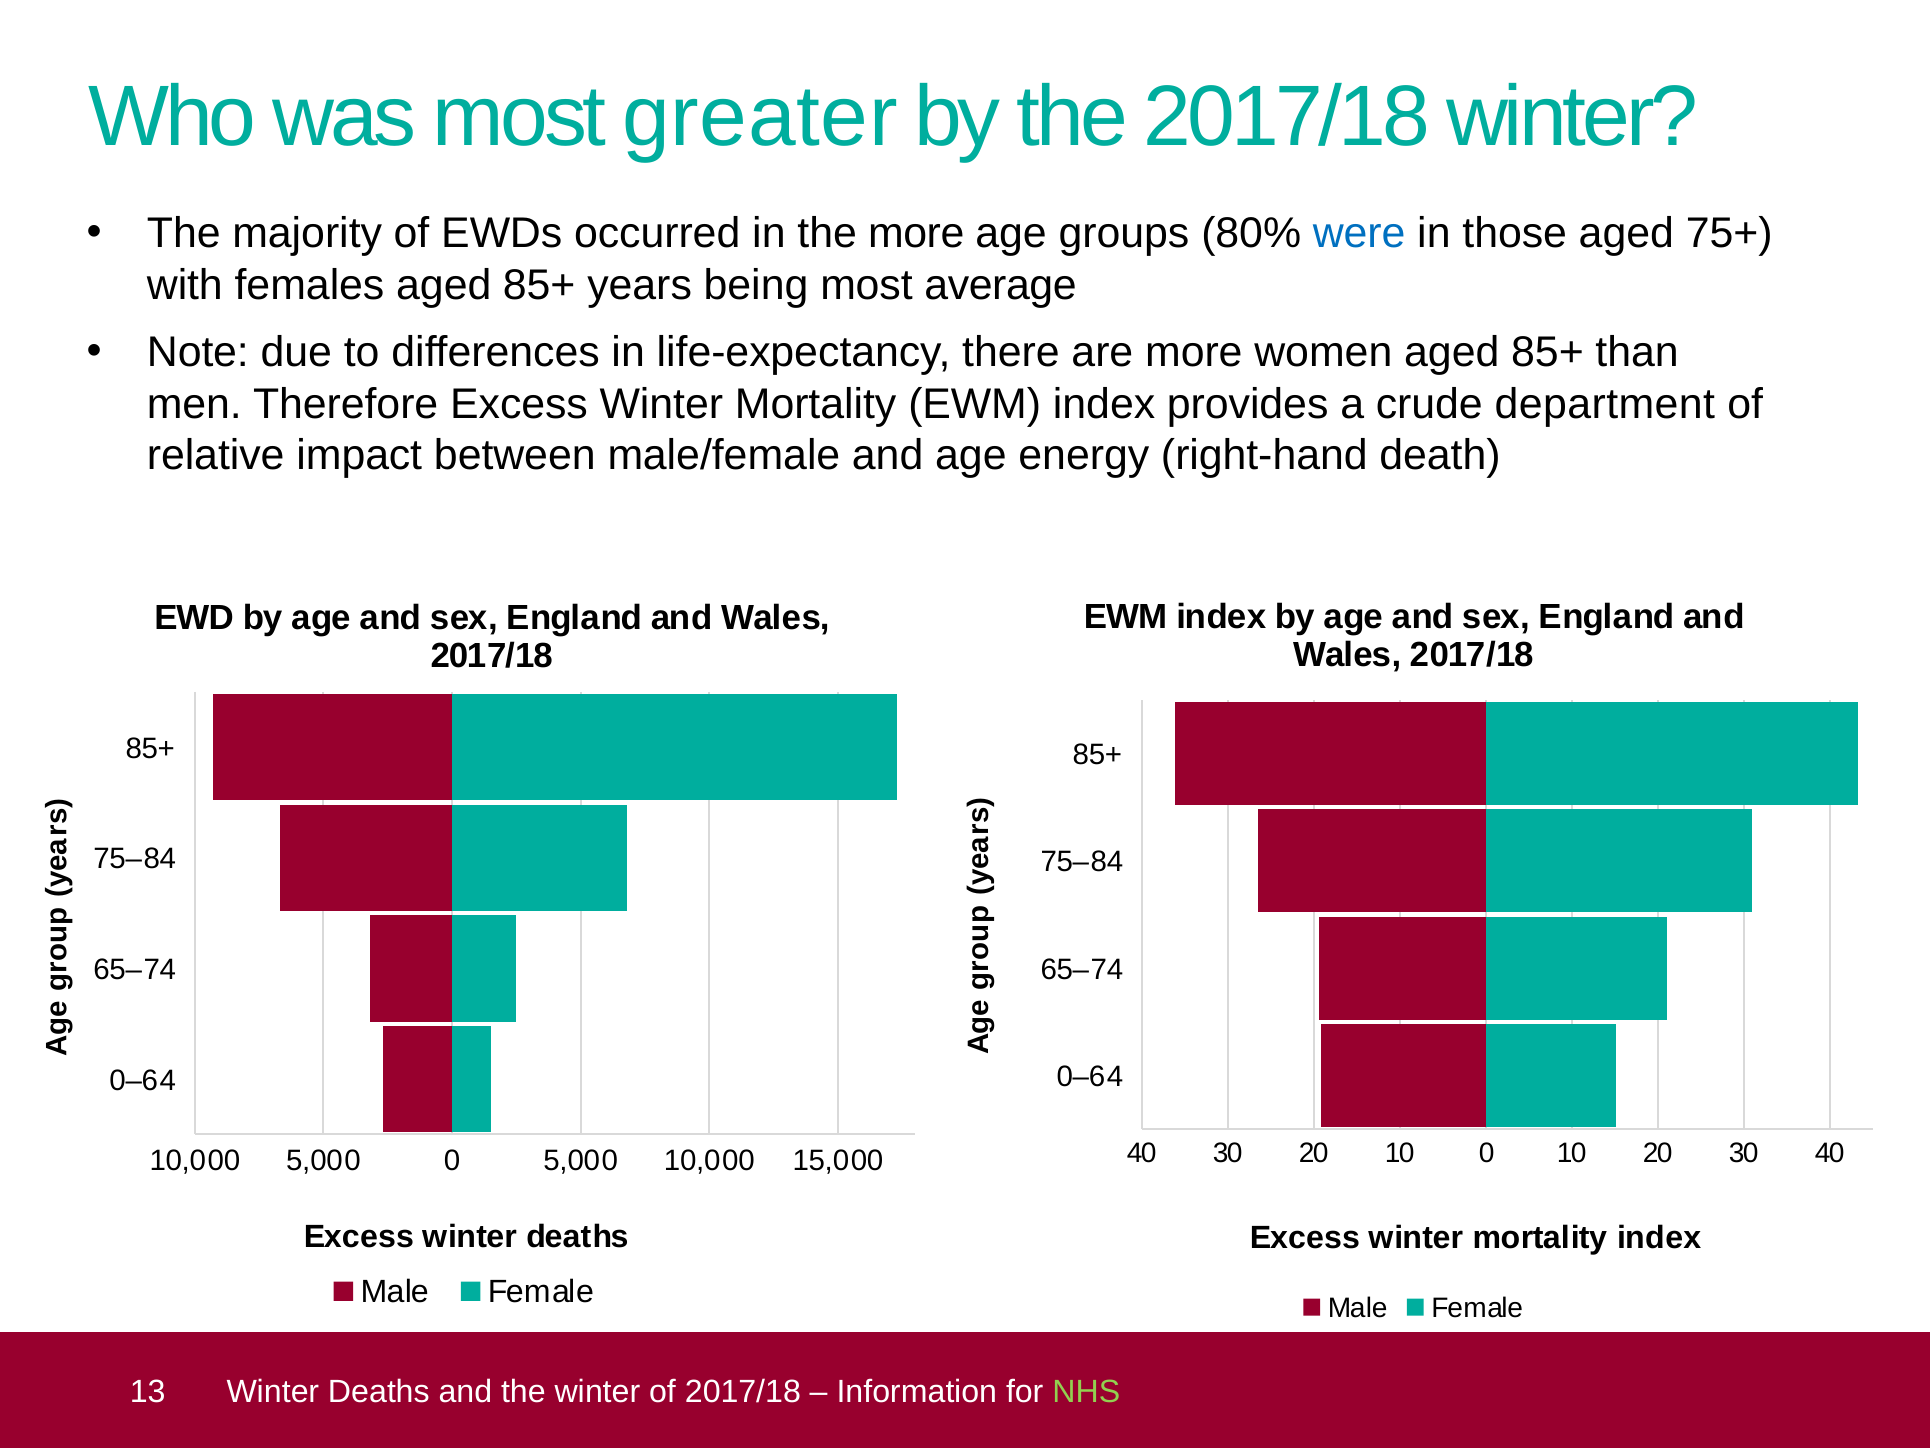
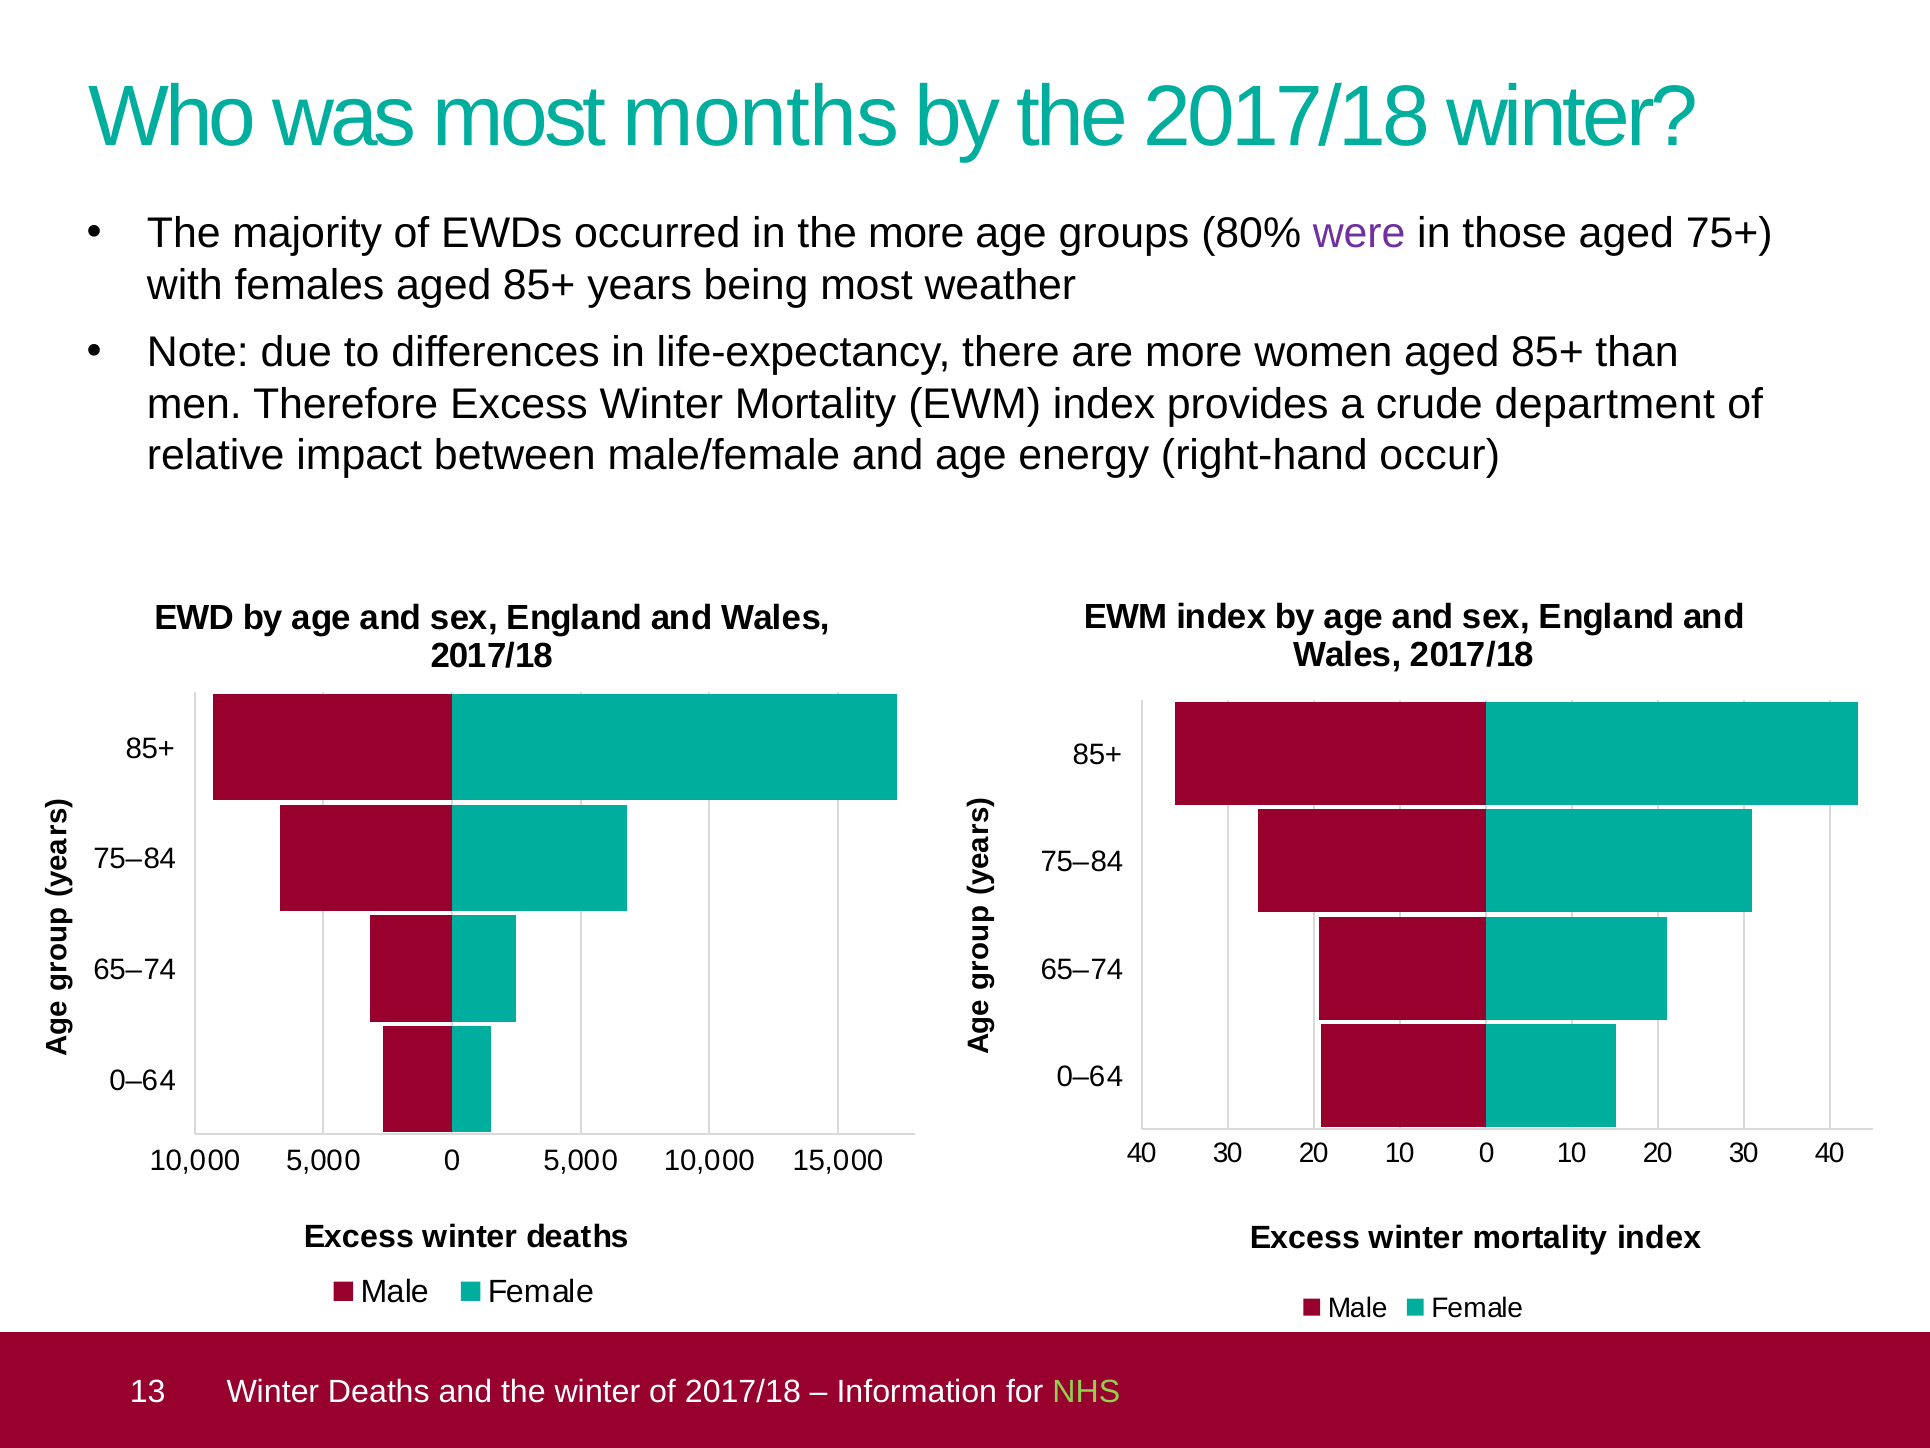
greater: greater -> months
were colour: blue -> purple
average: average -> weather
death: death -> occur
